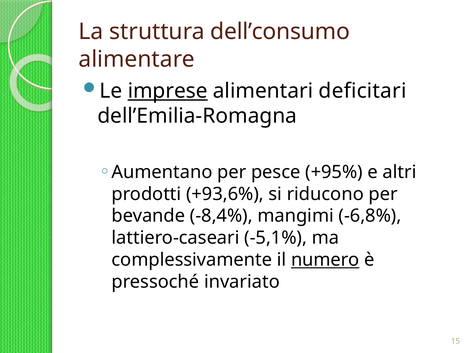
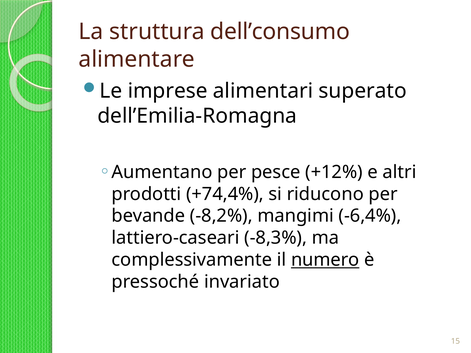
imprese underline: present -> none
deficitari: deficitari -> superato
+95%: +95% -> +12%
+93,6%: +93,6% -> +74,4%
-8,4%: -8,4% -> -8,2%
-6,8%: -6,8% -> -6,4%
-5,1%: -5,1% -> -8,3%
